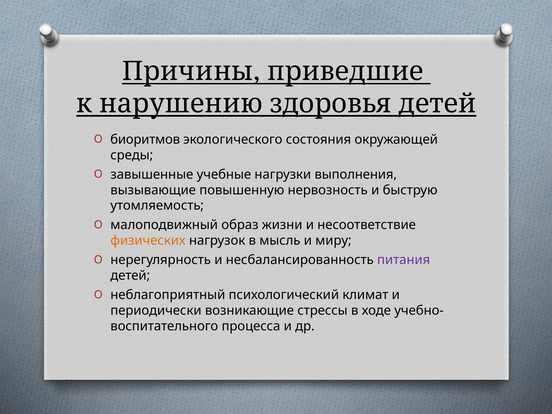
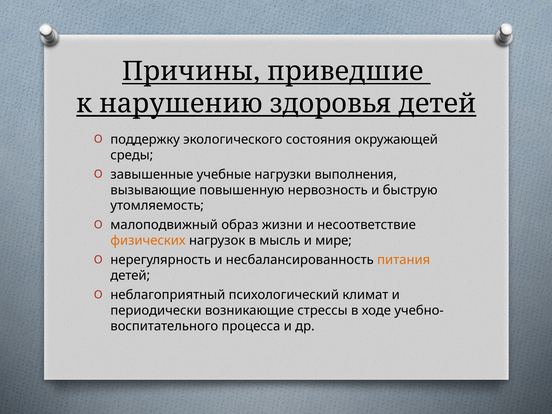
биоритмов: биоритмов -> поддержку
миру: миру -> мире
питания colour: purple -> orange
